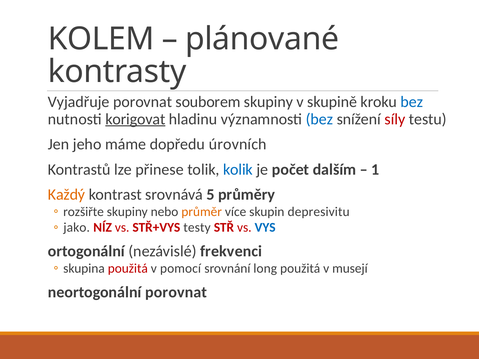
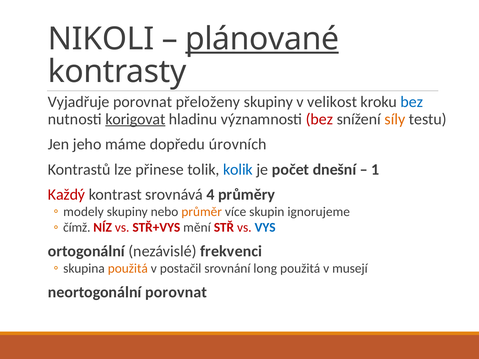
KOLEM: KOLEM -> NIKOLI
plánované underline: none -> present
souborem: souborem -> přeloženy
skupině: skupině -> velikost
bez at (319, 119) colour: blue -> red
síly colour: red -> orange
dalším: dalším -> dnešní
Každý colour: orange -> red
5: 5 -> 4
rozšiřte: rozšiřte -> modely
depresivitu: depresivitu -> ignorujeme
jako: jako -> čímž
testy: testy -> mění
použitá at (128, 269) colour: red -> orange
pomocí: pomocí -> postačil
